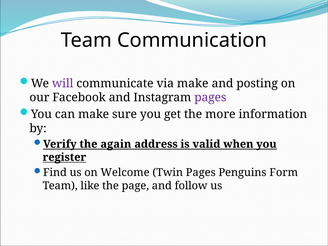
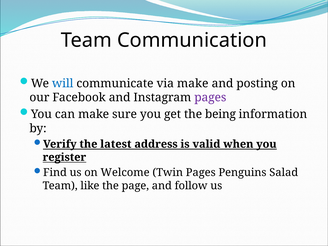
will colour: purple -> blue
more: more -> being
again: again -> latest
Form: Form -> Salad
